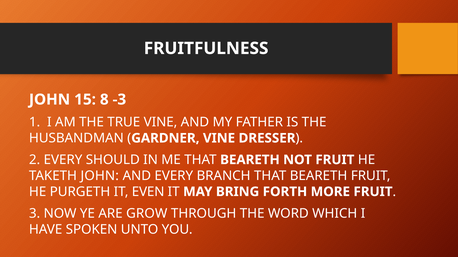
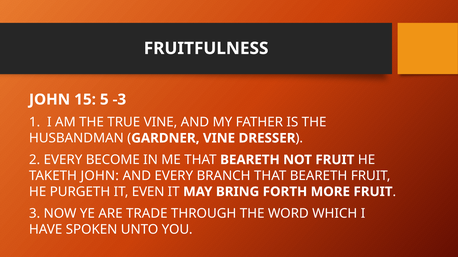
8: 8 -> 5
SHOULD: SHOULD -> BECOME
GROW: GROW -> TRADE
